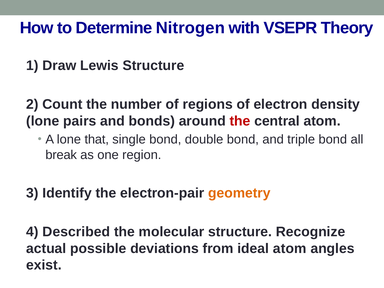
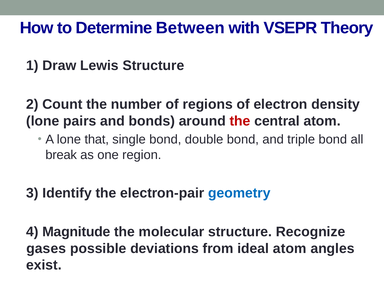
Nitrogen: Nitrogen -> Between
geometry colour: orange -> blue
Described: Described -> Magnitude
actual: actual -> gases
